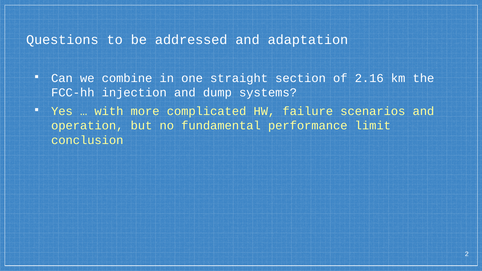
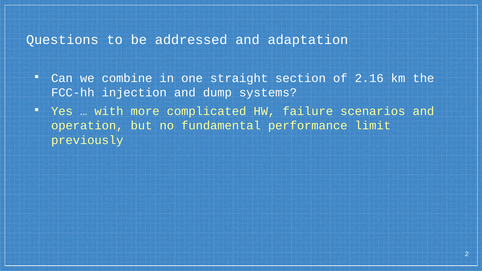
conclusion: conclusion -> previously
